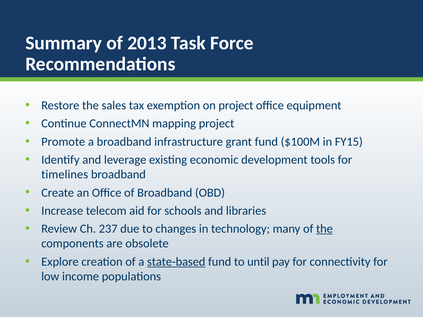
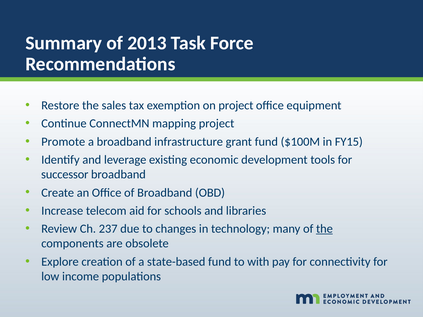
timelines: timelines -> successor
state-based underline: present -> none
until: until -> with
